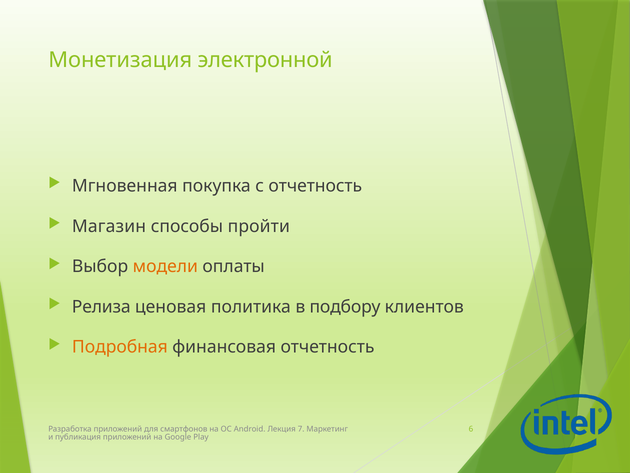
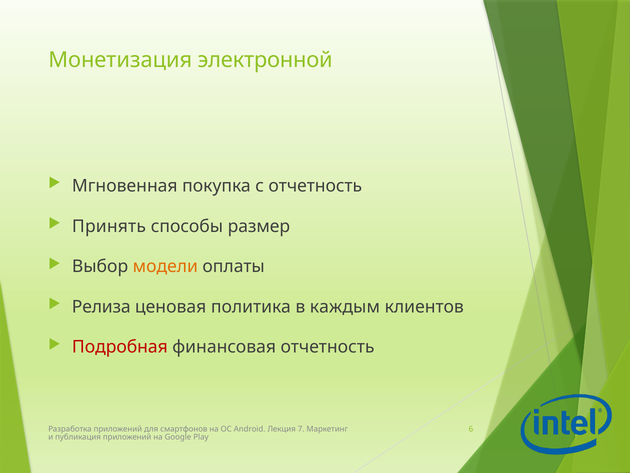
Магазин: Магазин -> Принять
пройти: пройти -> размер
подбору: подбору -> каждым
Подробная colour: orange -> red
